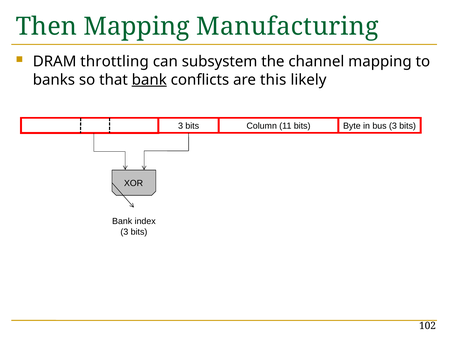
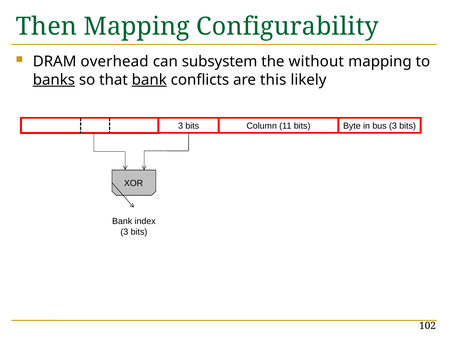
Manufacturing: Manufacturing -> Configurability
throttling: throttling -> overhead
channel: channel -> without
banks underline: none -> present
